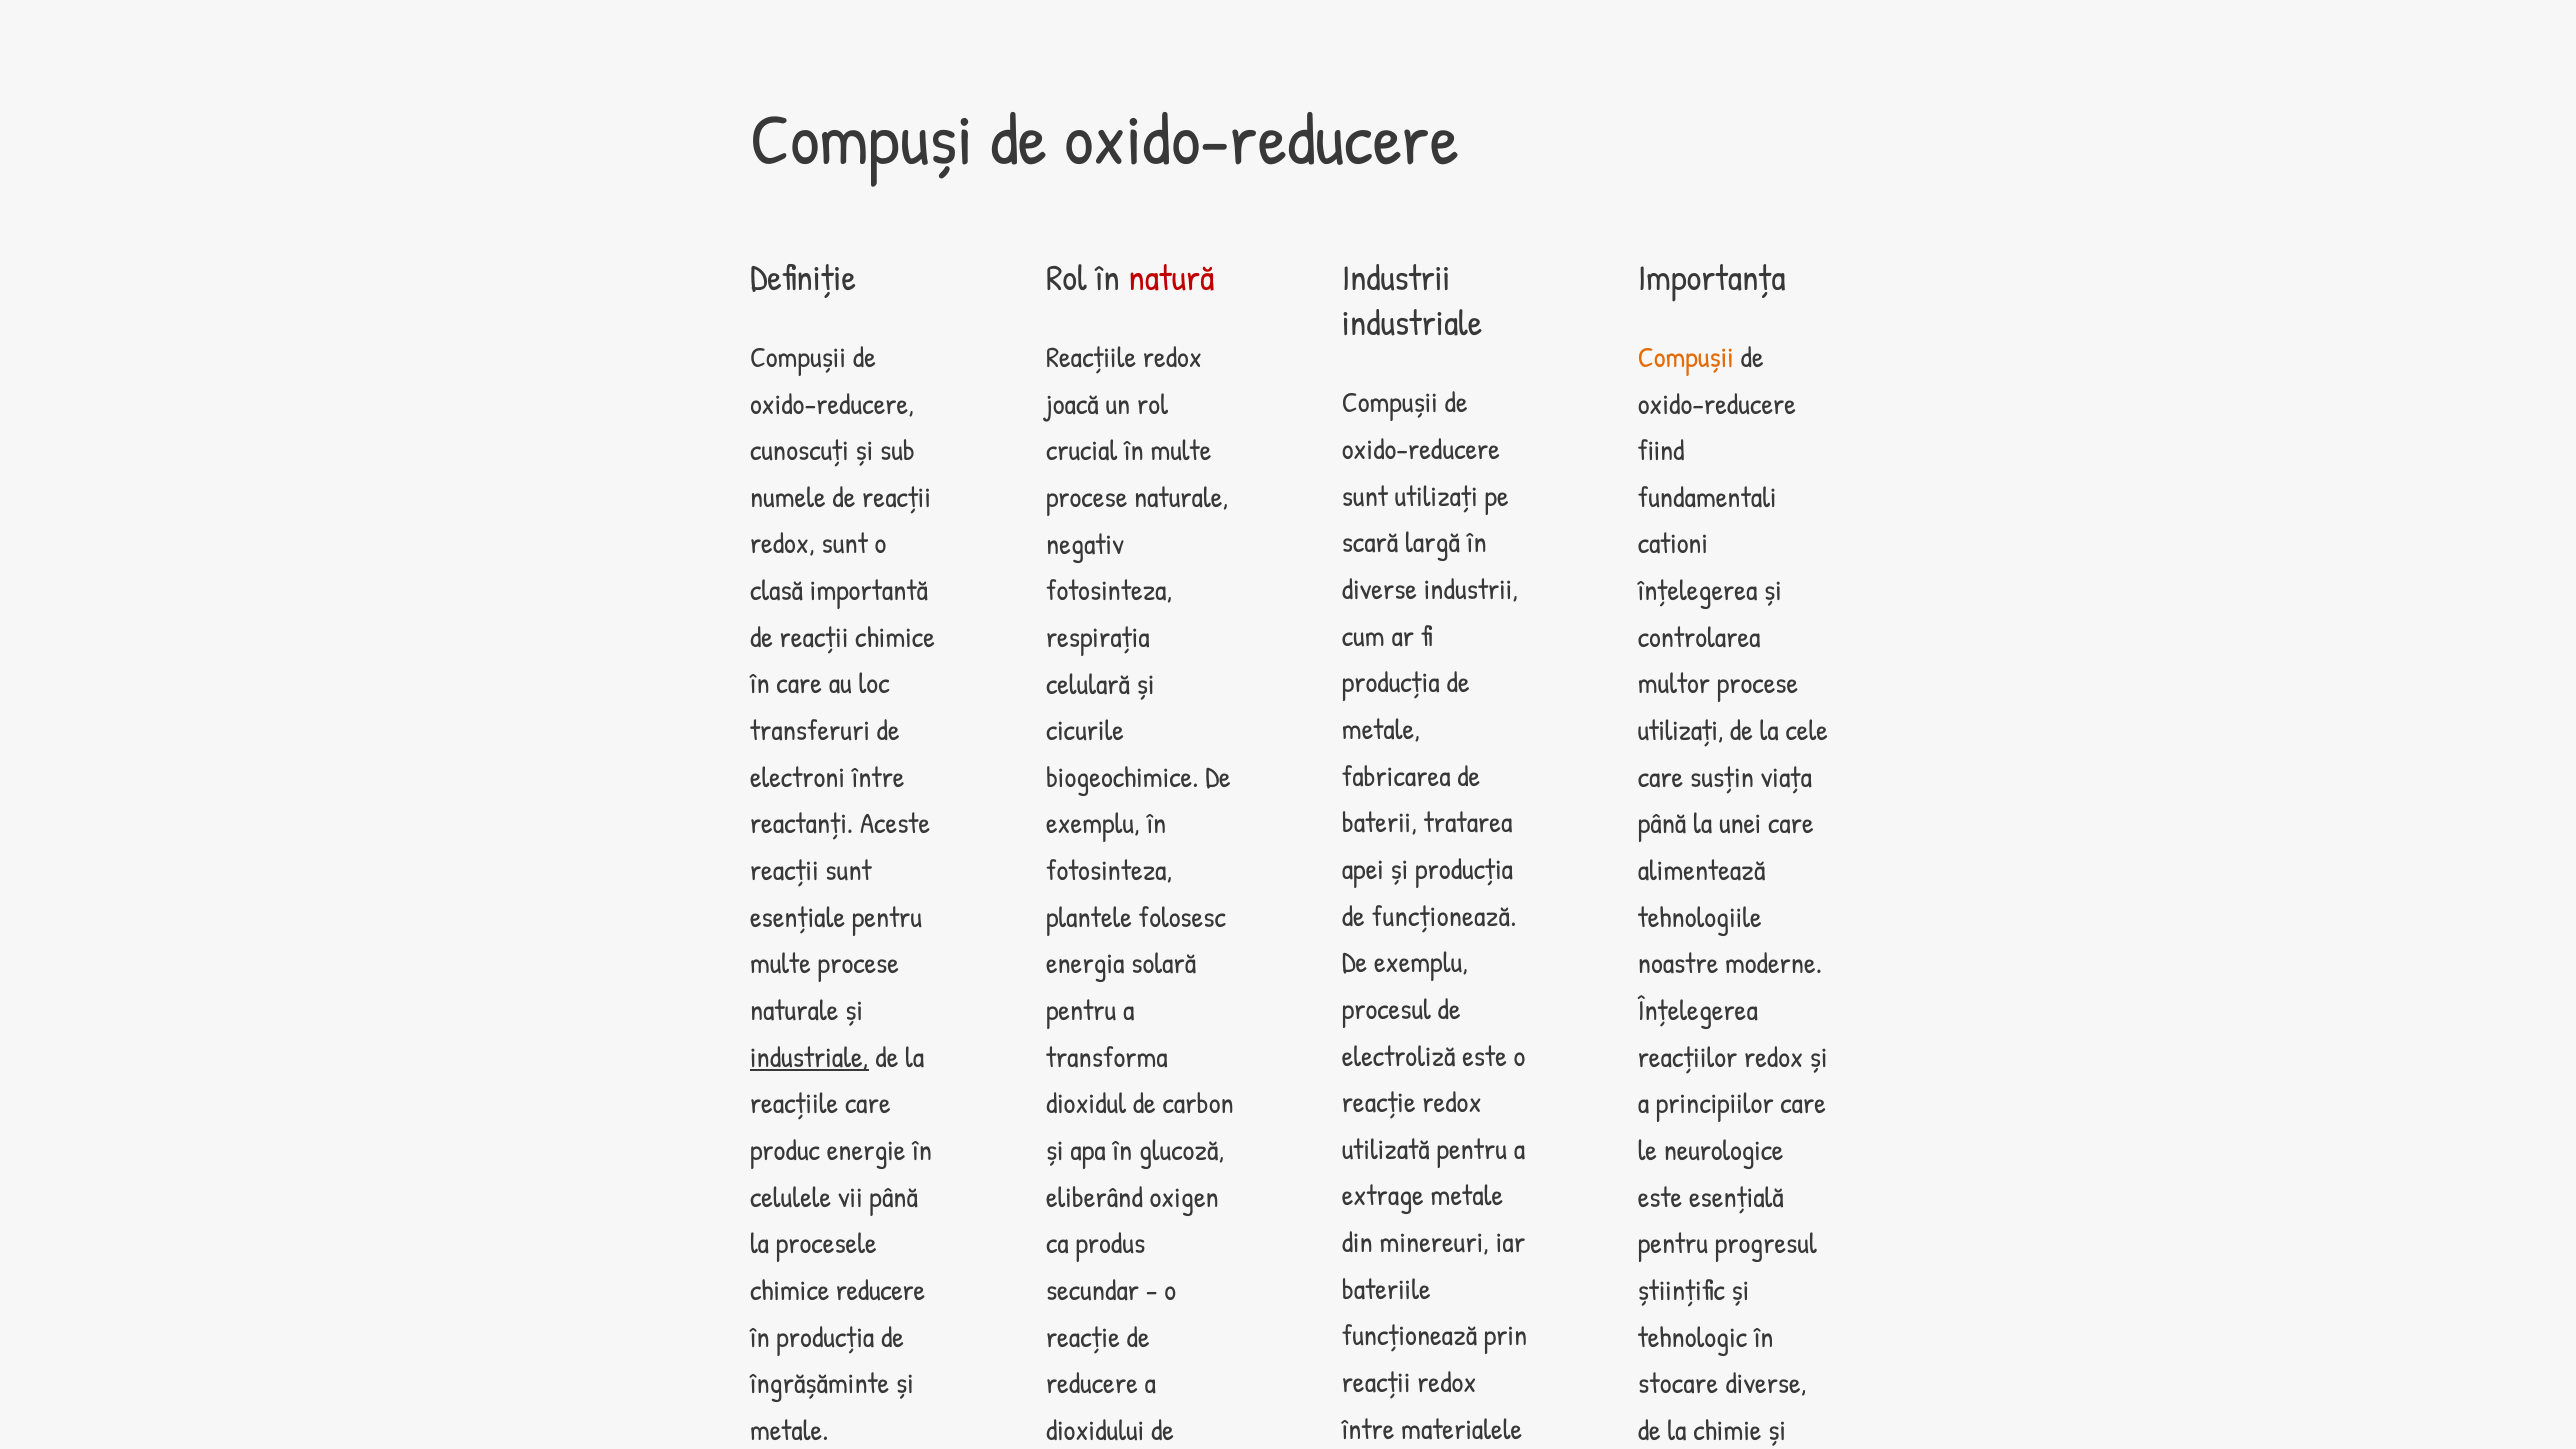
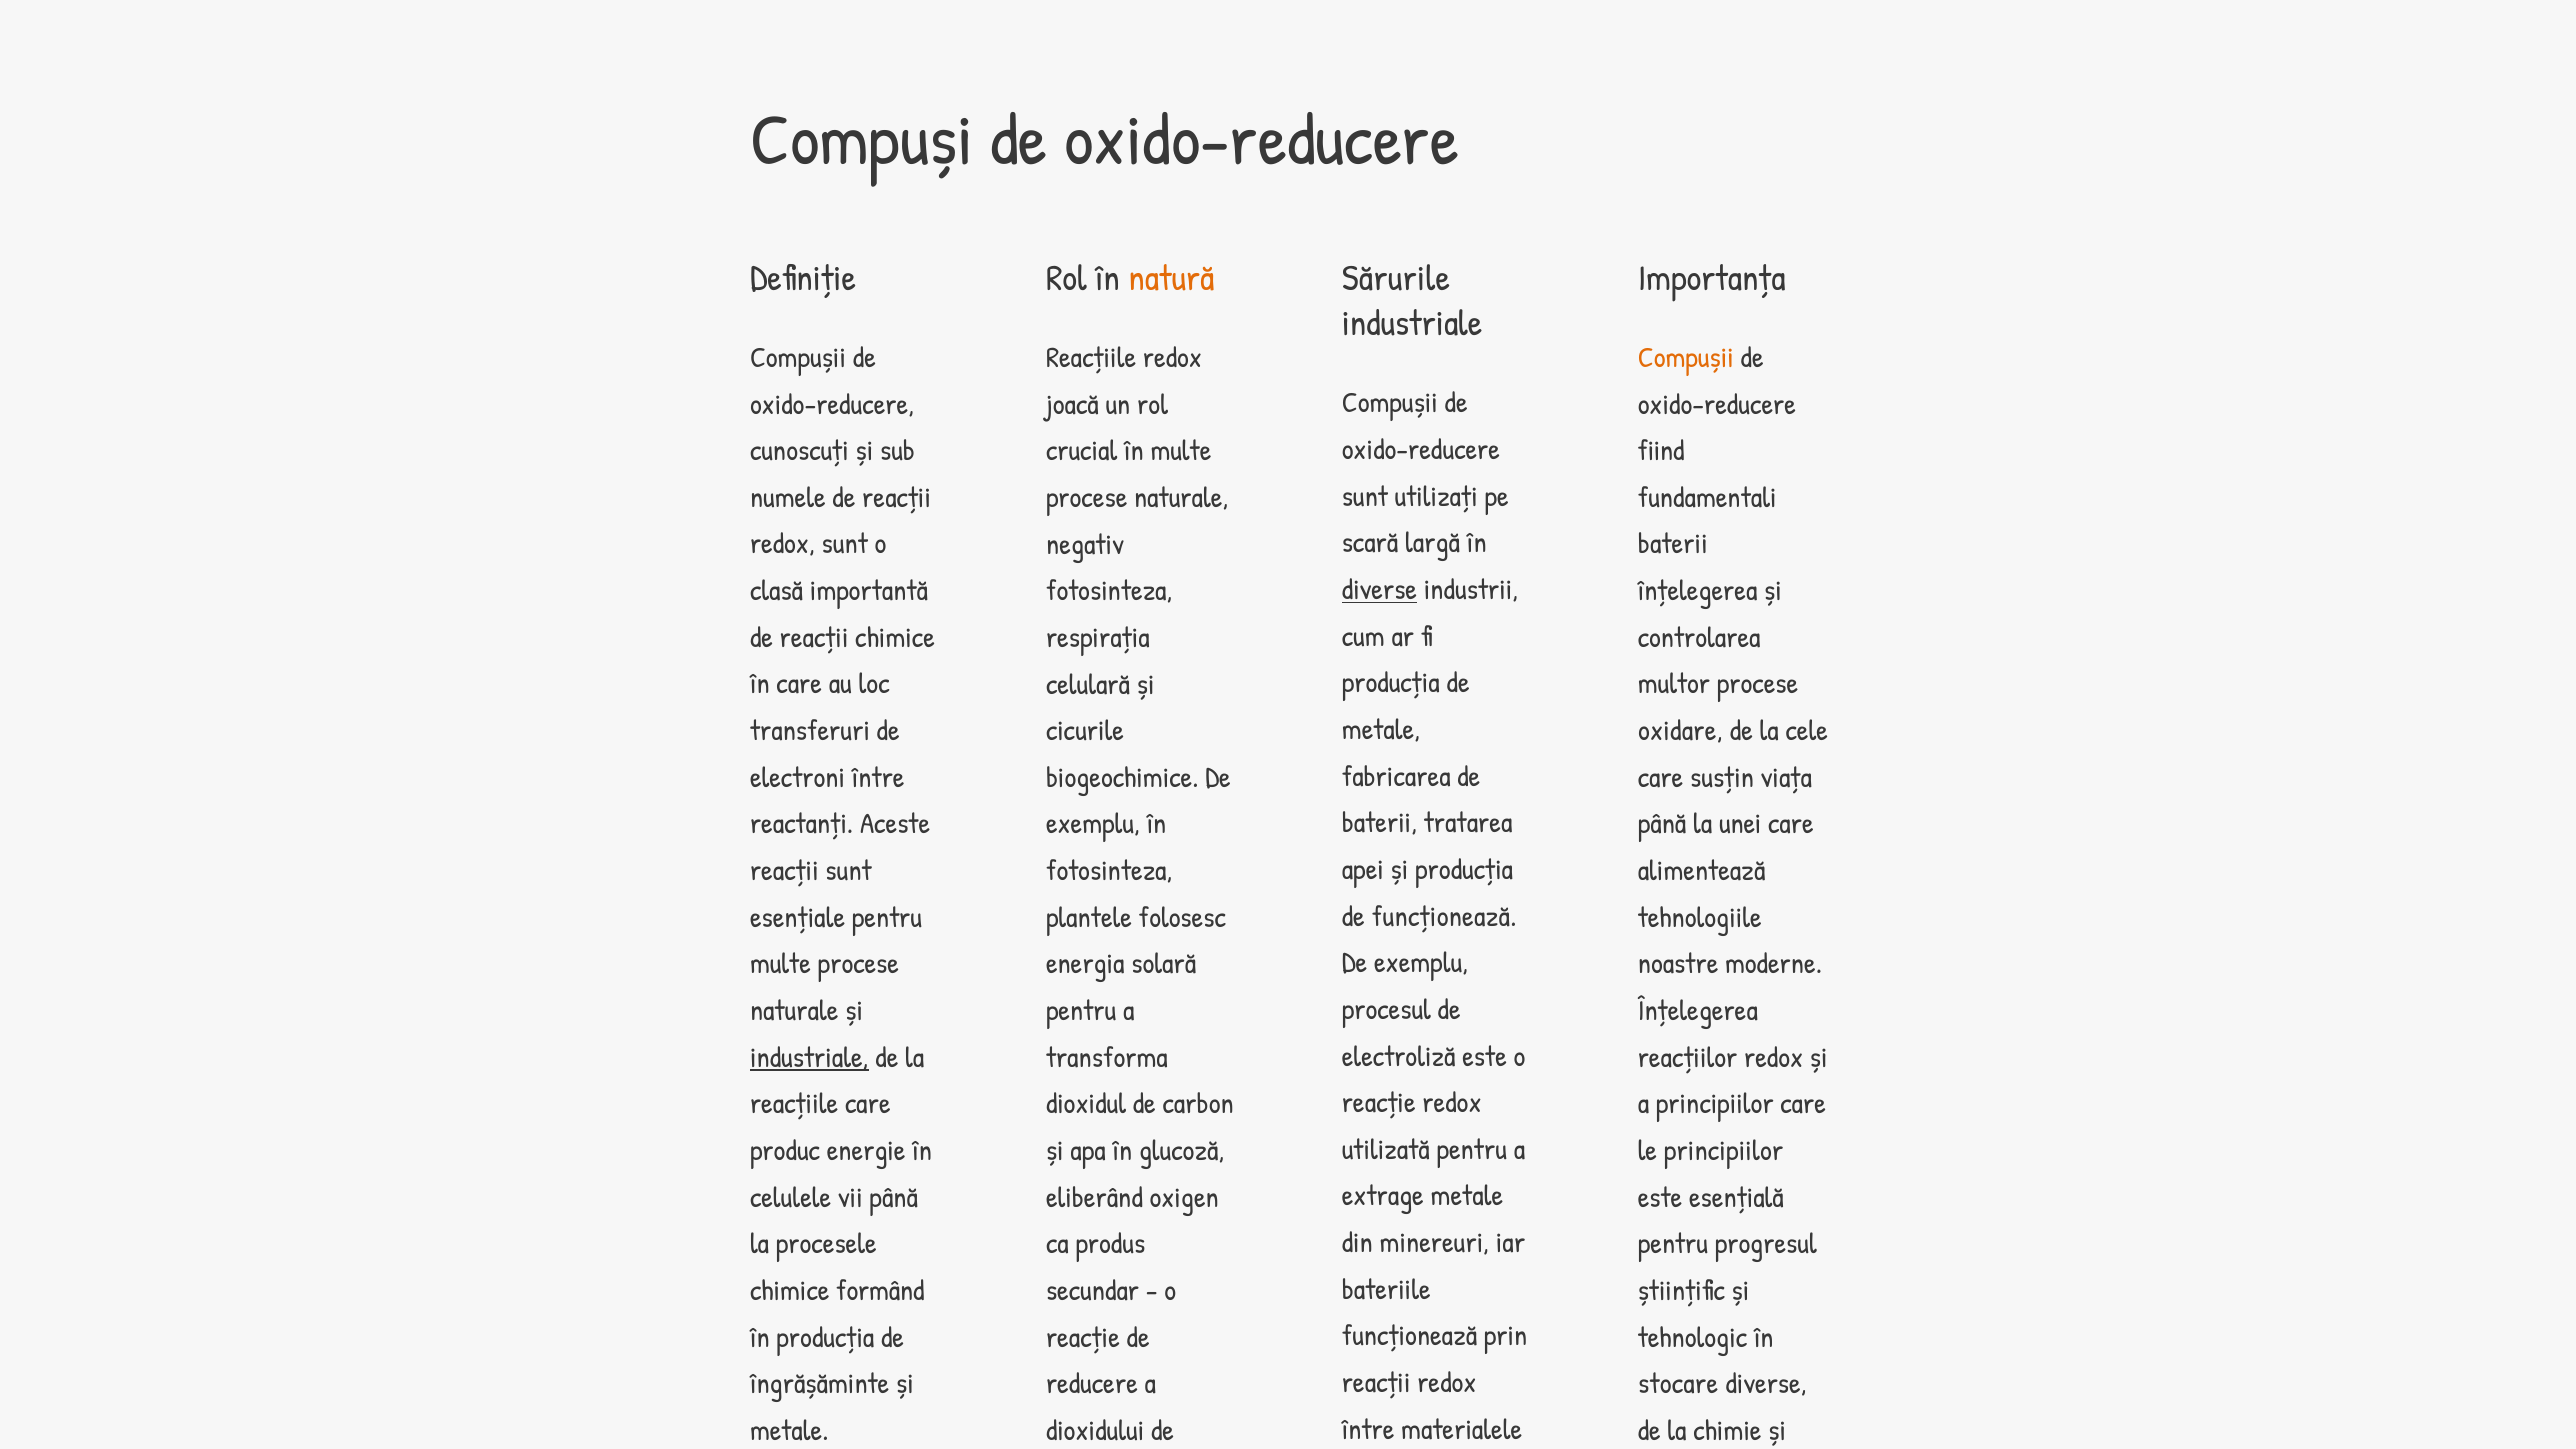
natură colour: red -> orange
Industrii at (1396, 278): Industrii -> Sărurile
cationi at (1673, 544): cationi -> baterii
diverse at (1379, 590) underline: none -> present
utilizați at (1681, 731): utilizați -> oxidare
le neurologice: neurologice -> principiilor
chimice reducere: reducere -> formând
